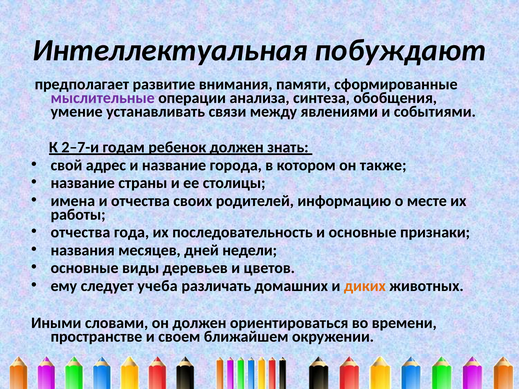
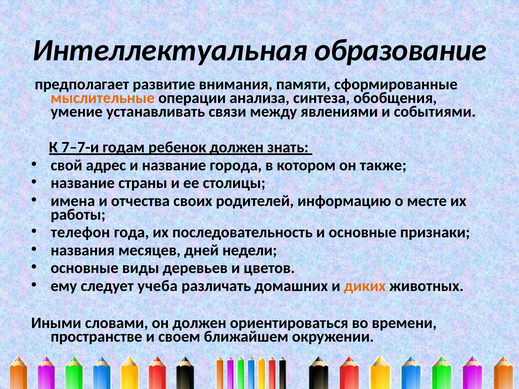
побуждают: побуждают -> образование
мыслительные colour: purple -> orange
2–7-и: 2–7-и -> 7–7-и
отчества at (80, 233): отчества -> телефон
